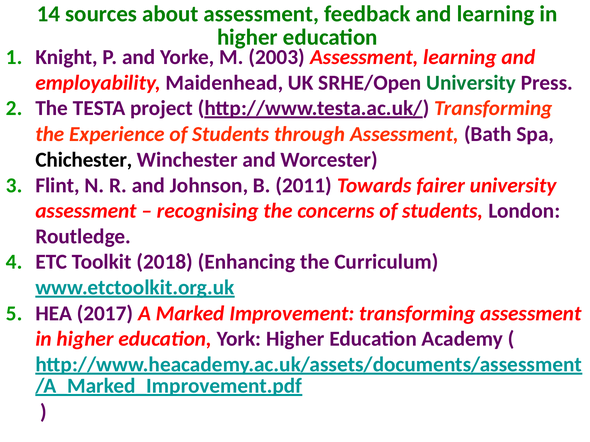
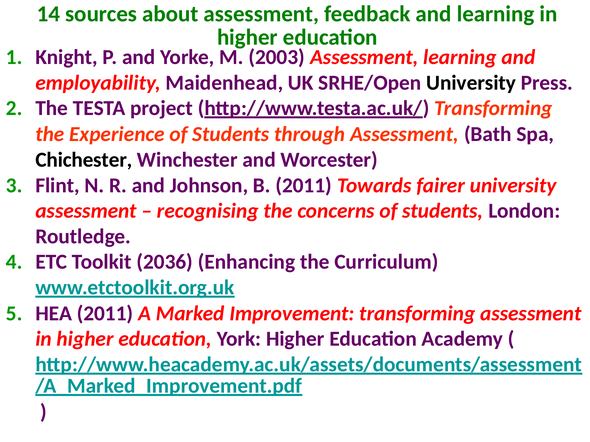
University at (471, 83) colour: green -> black
2018: 2018 -> 2036
HEA 2017: 2017 -> 2011
